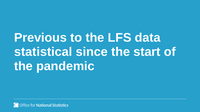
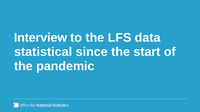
Previous: Previous -> Interview
